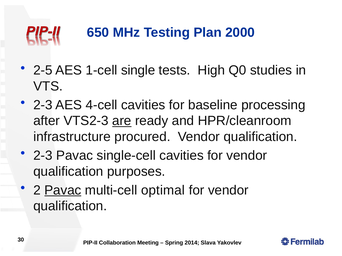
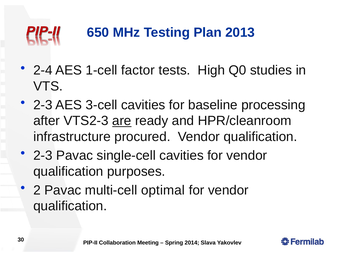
2000: 2000 -> 2013
2-5: 2-5 -> 2-4
single: single -> factor
4-cell: 4-cell -> 3-cell
Pavac at (63, 191) underline: present -> none
